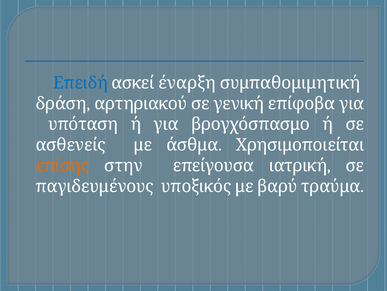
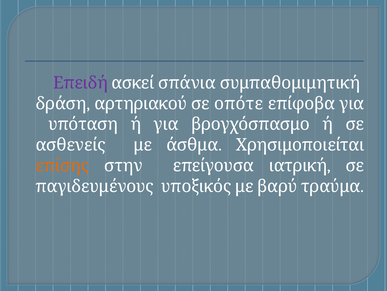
Επειδή colour: blue -> purple
έναρξη: έναρξη -> σπάνια
γενική: γενική -> οπότε
